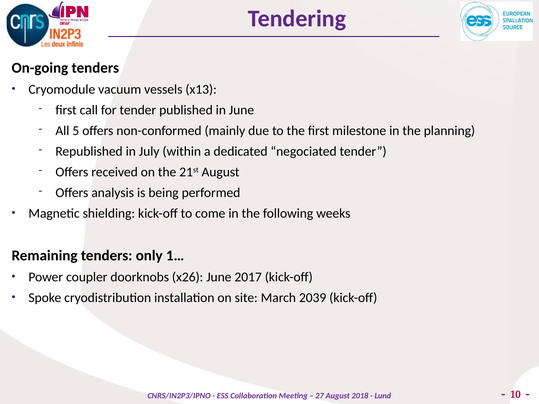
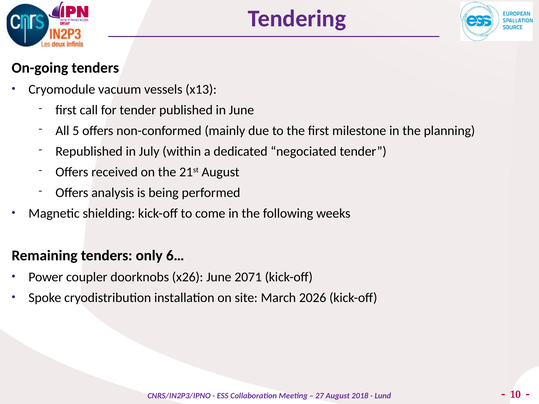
1…: 1… -> 6…
2017: 2017 -> 2071
2039: 2039 -> 2026
